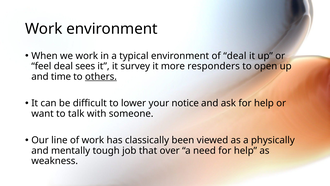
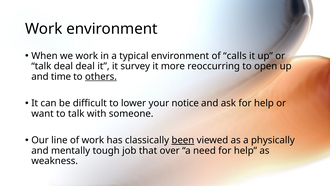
of deal: deal -> calls
feel at (41, 66): feel -> talk
deal sees: sees -> deal
responders: responders -> reoccurring
been underline: none -> present
